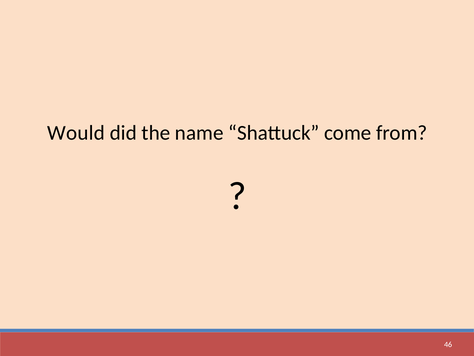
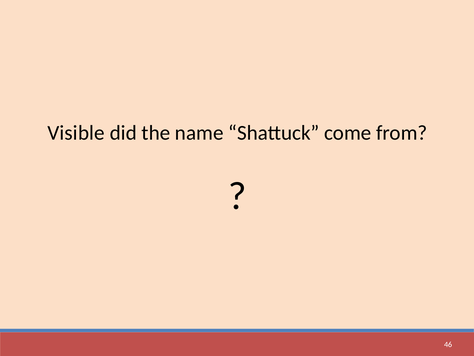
Would: Would -> Visible
